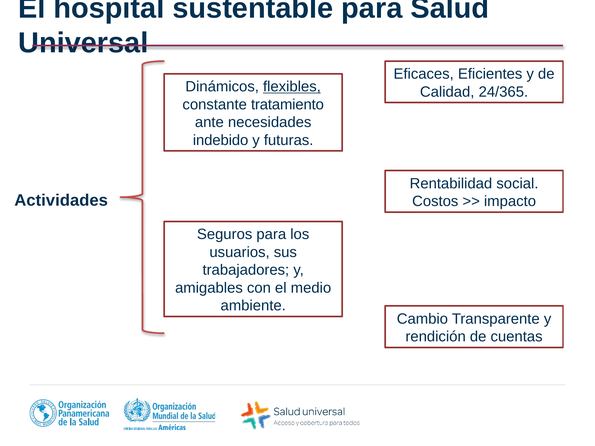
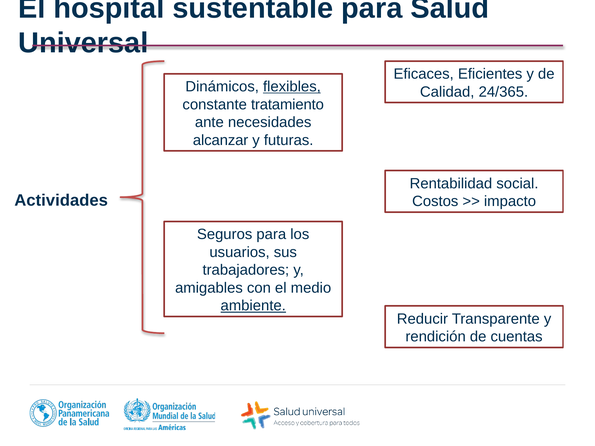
indebido: indebido -> alcanzar
ambiente underline: none -> present
Cambio: Cambio -> Reducir
